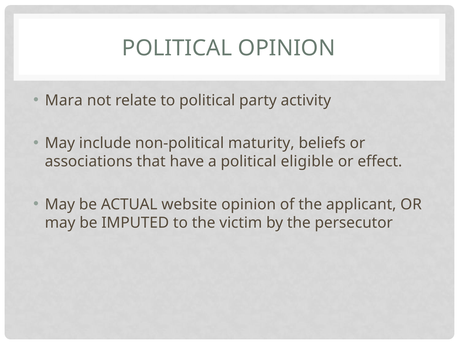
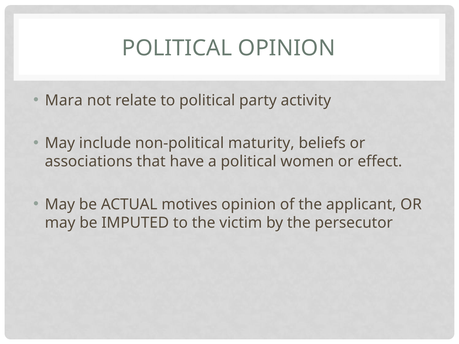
eligible: eligible -> women
website: website -> motives
